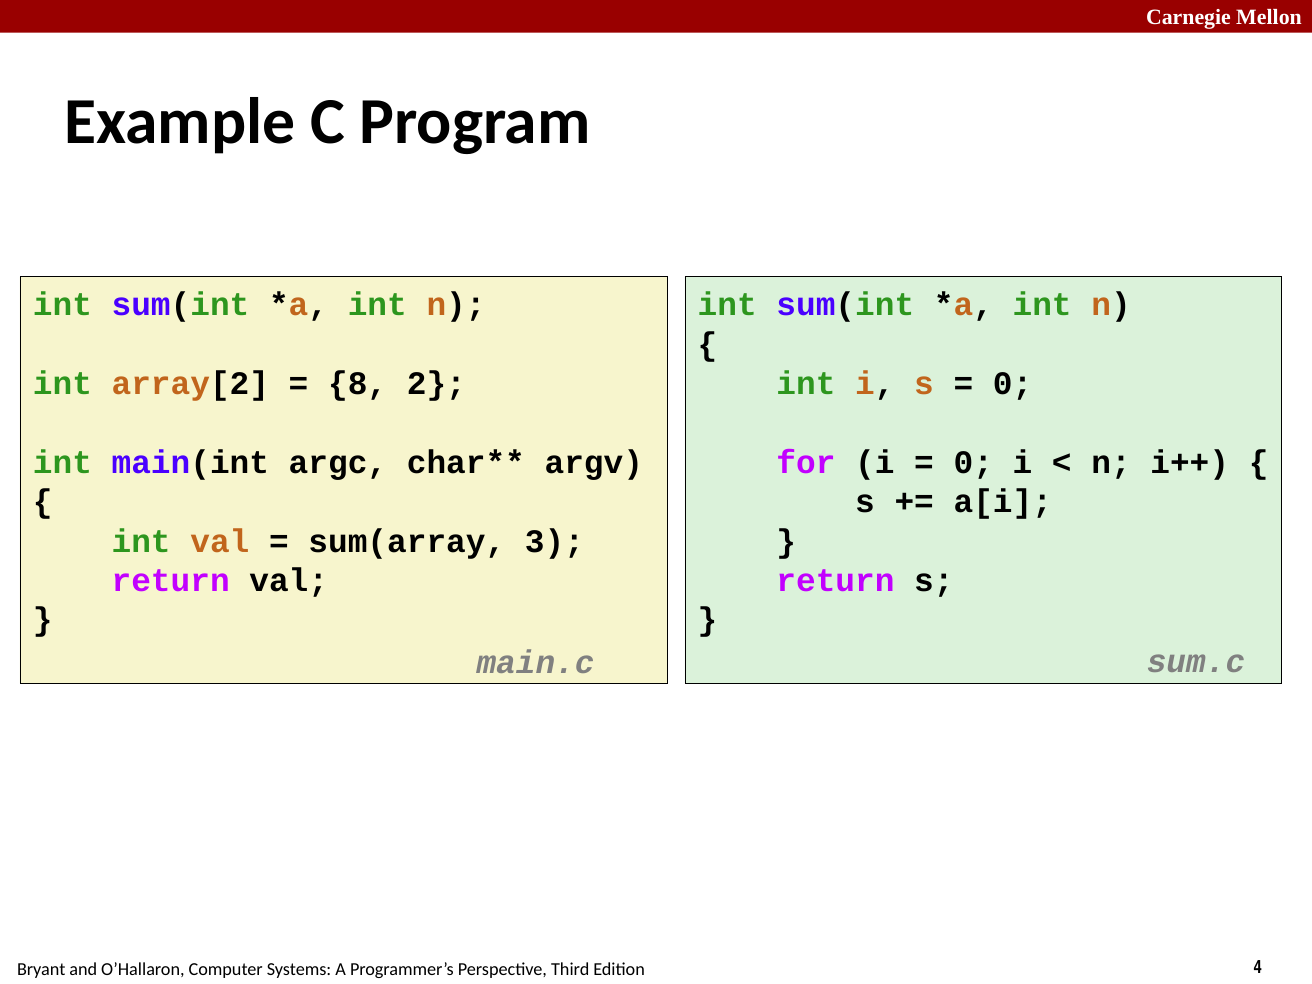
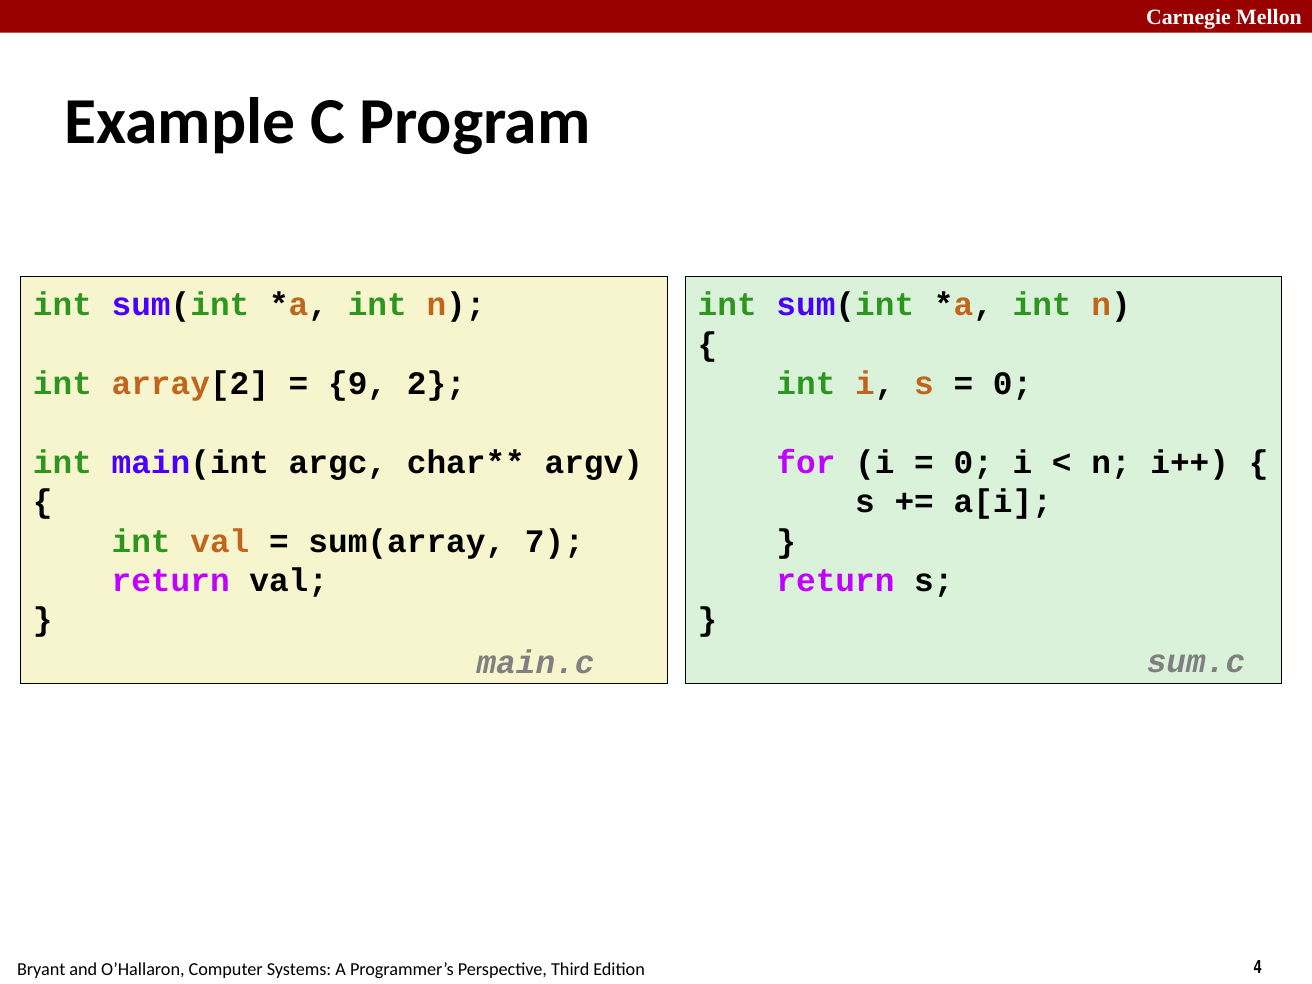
8: 8 -> 9
3: 3 -> 7
